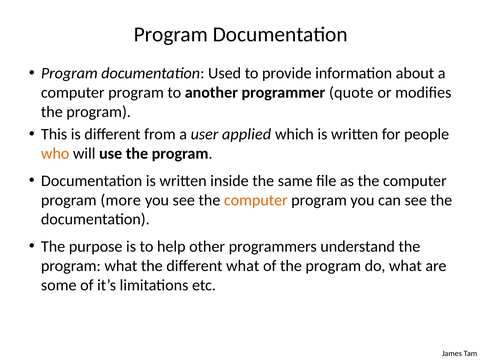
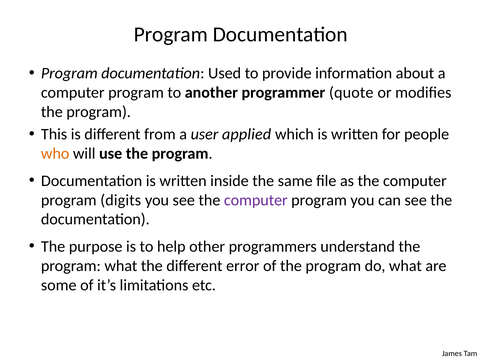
more: more -> digits
computer at (256, 200) colour: orange -> purple
different what: what -> error
